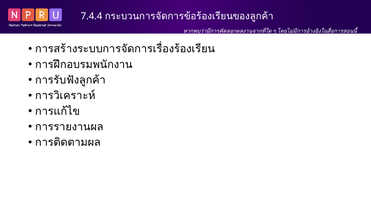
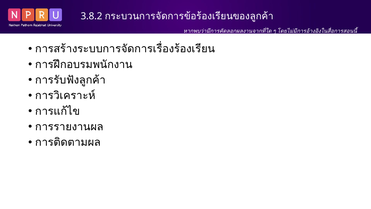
7.4.4: 7.4.4 -> 3.8.2
